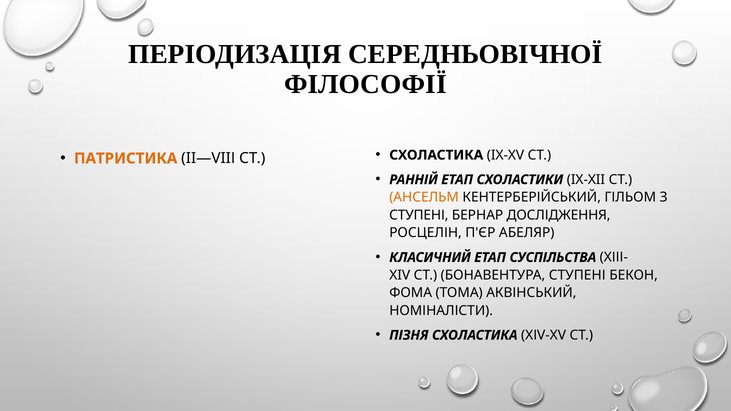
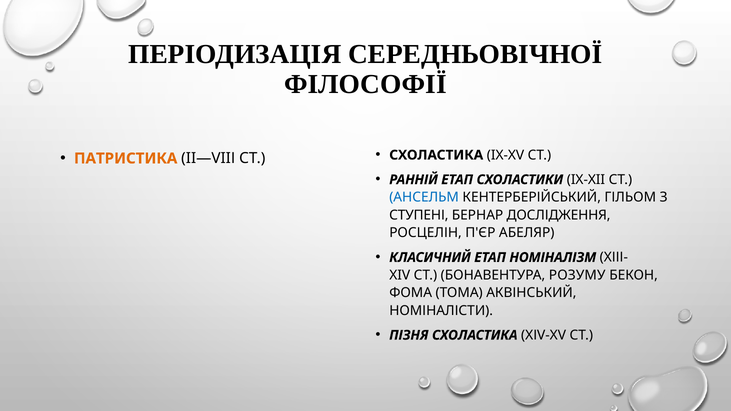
АНСЕЛЬМ colour: orange -> blue
СУСПІЛЬСТВА: СУСПІЛЬСТВА -> НОМІНАЛІЗМ
БОНАВЕНТУРА СТУПЕНІ: СТУПЕНІ -> РОЗУМУ
